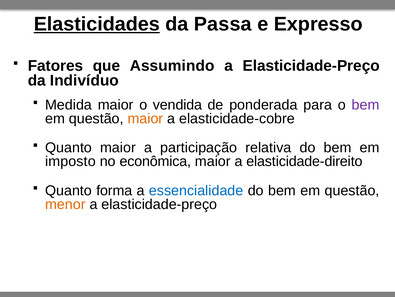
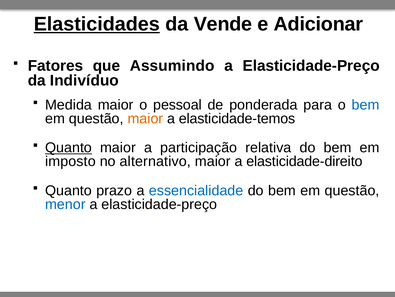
Passa: Passa -> Vende
Expresso: Expresso -> Adicionar
vendida: vendida -> pessoal
bem at (366, 105) colour: purple -> blue
elasticidade-cobre: elasticidade-cobre -> elasticidade-temos
Quanto at (68, 147) underline: none -> present
econômica: econômica -> alternativo
forma: forma -> prazo
menor colour: orange -> blue
